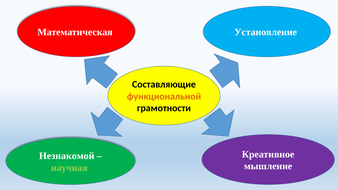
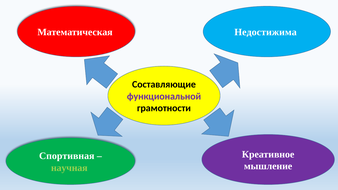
Установление: Установление -> Недостижима
функциональной colour: orange -> purple
Незнакомой: Незнакомой -> Спортивная
